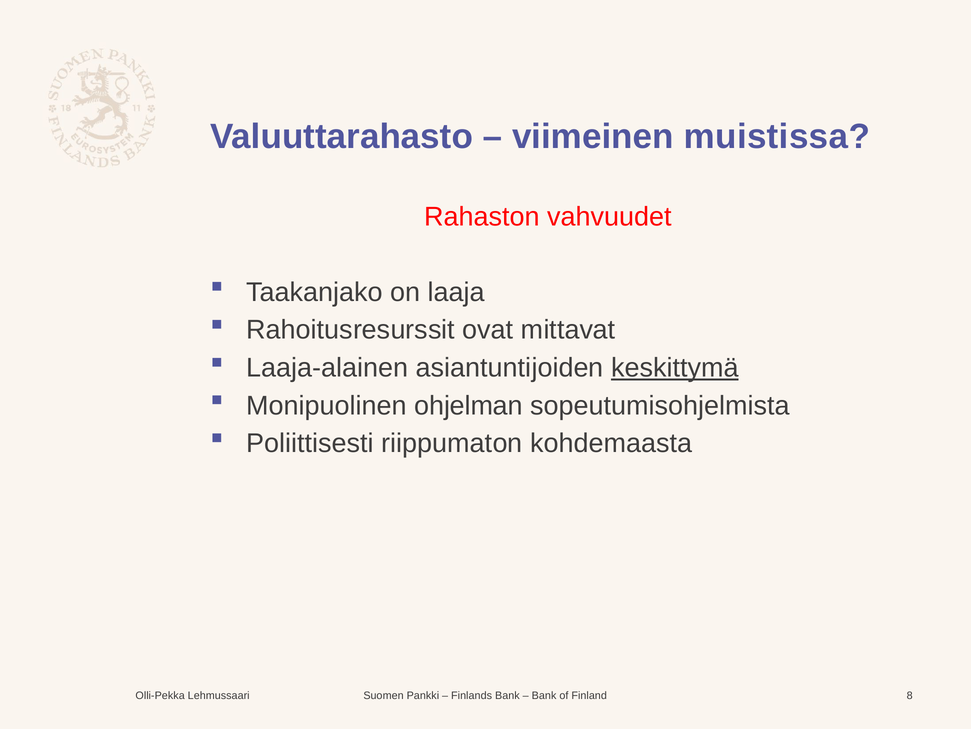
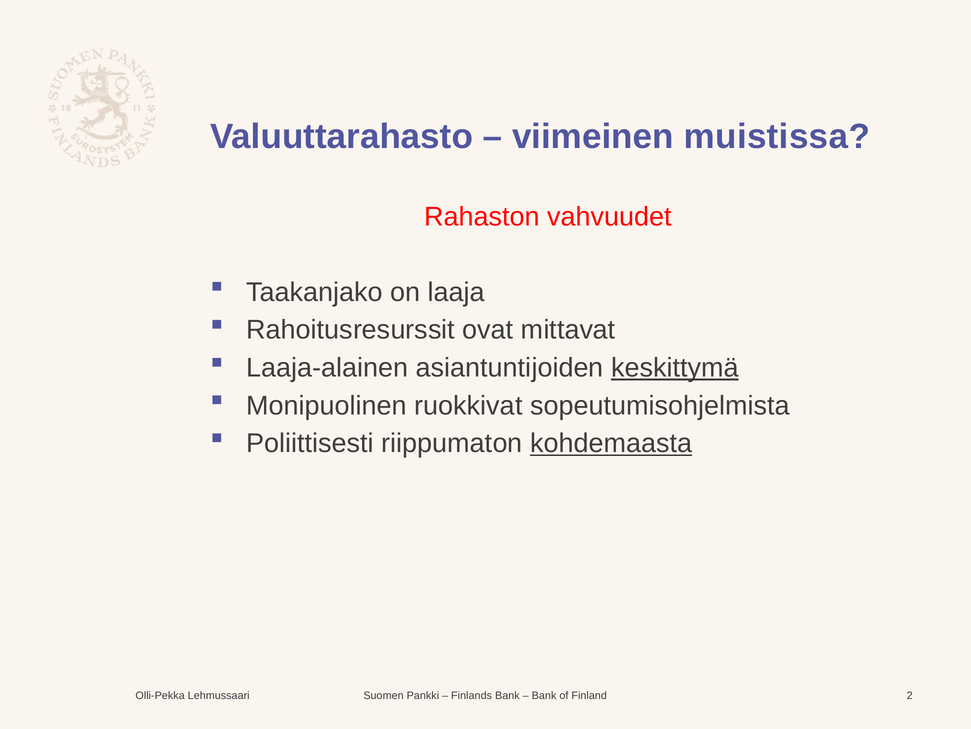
ohjelman: ohjelman -> ruokkivat
kohdemaasta underline: none -> present
8: 8 -> 2
